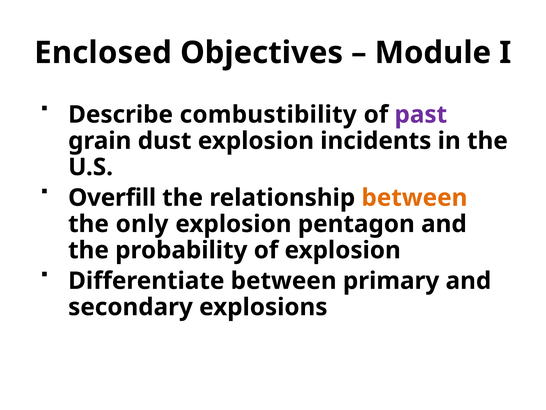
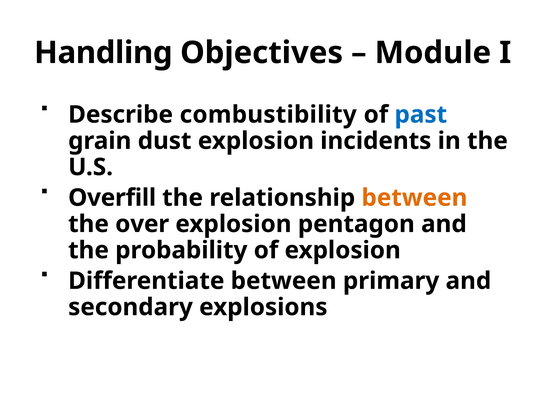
Enclosed: Enclosed -> Handling
past colour: purple -> blue
only: only -> over
